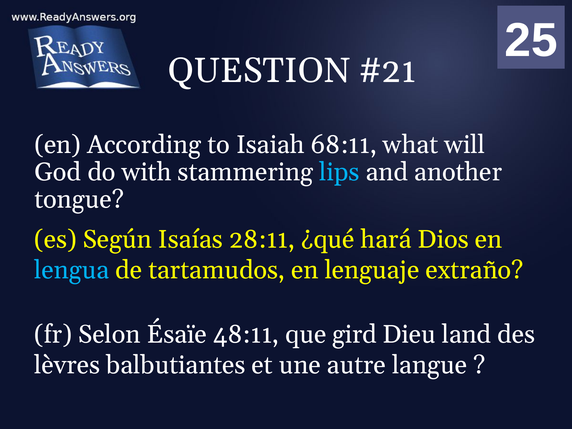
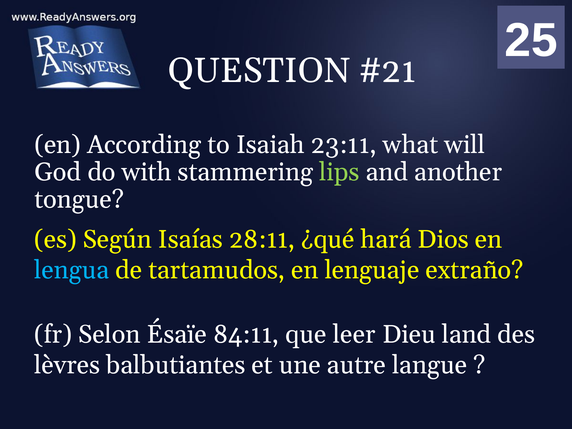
68:11: 68:11 -> 23:11
lips colour: light blue -> light green
48:11: 48:11 -> 84:11
gird: gird -> leer
